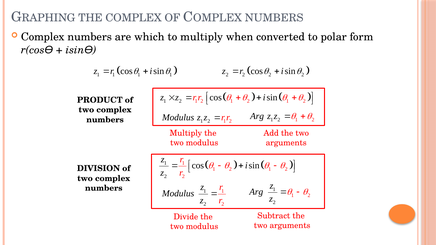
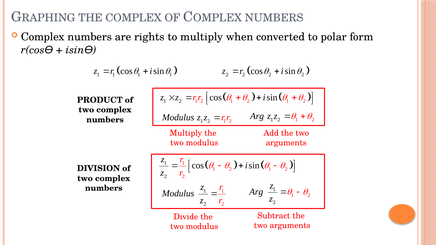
which: which -> rights
